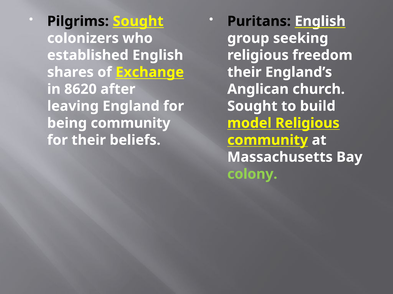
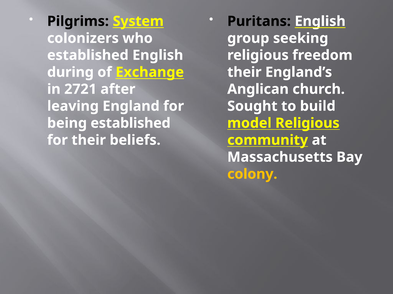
Pilgrims Sought: Sought -> System
shares: shares -> during
8620: 8620 -> 2721
being community: community -> established
colony colour: light green -> yellow
